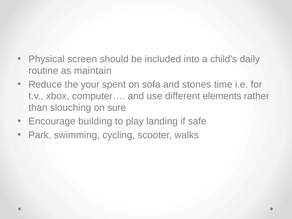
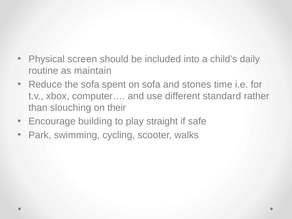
the your: your -> sofa
elements: elements -> standard
sure: sure -> their
landing: landing -> straight
